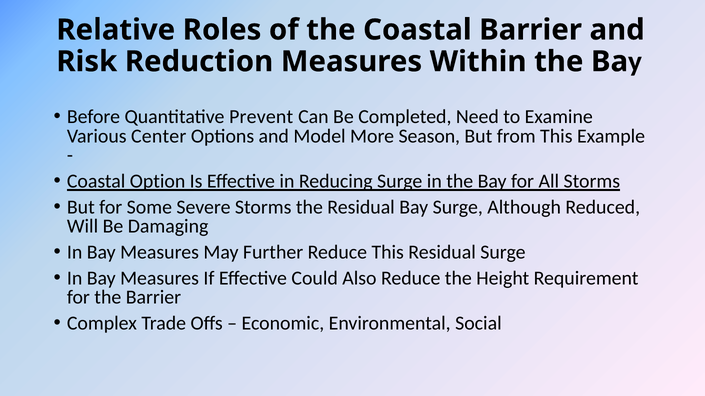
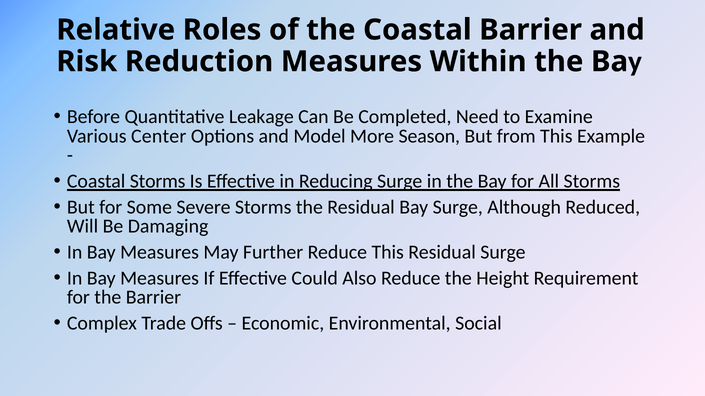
Prevent: Prevent -> Leakage
Coastal Option: Option -> Storms
